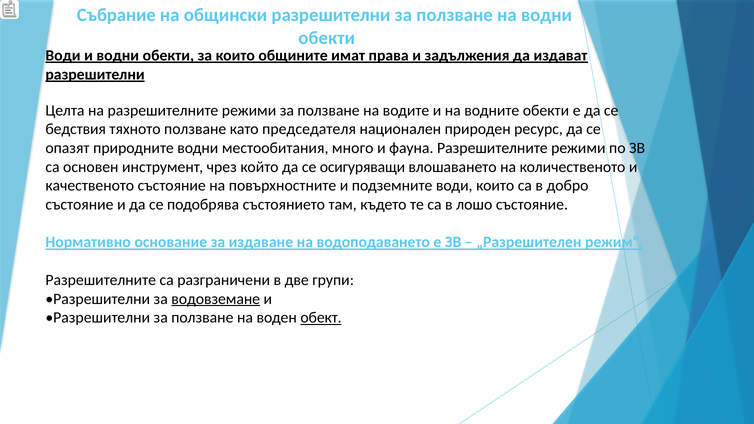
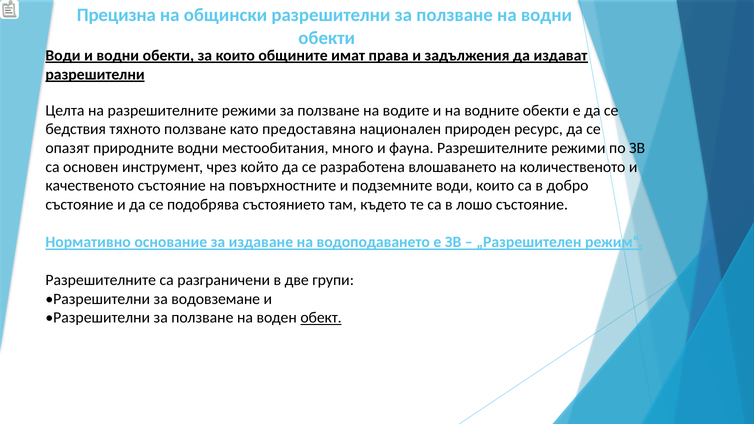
Събрание: Събрание -> Прецизна
председателя: председателя -> предоставяна
осигуряващи: осигуряващи -> разработена
водовземане underline: present -> none
